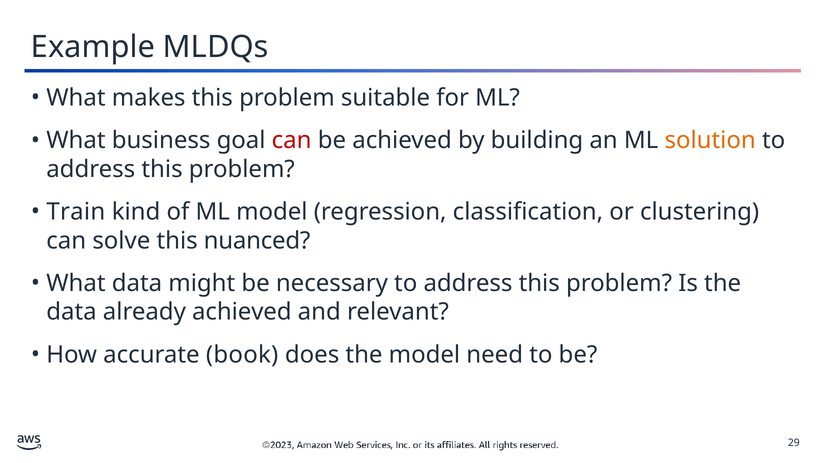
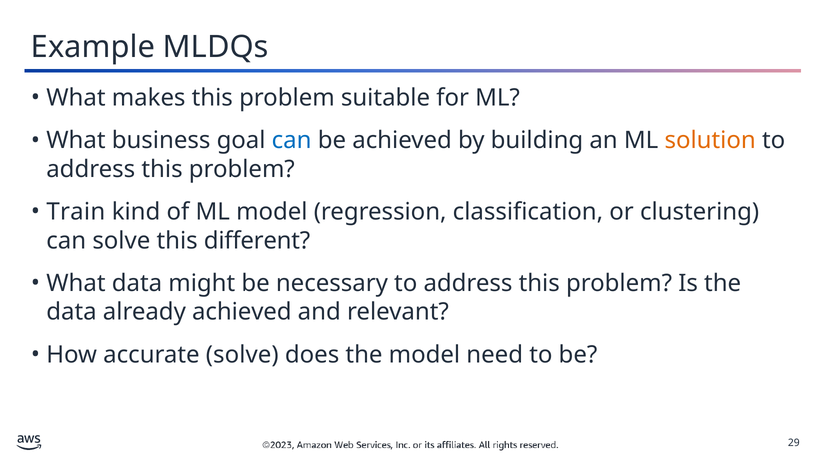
can at (292, 141) colour: red -> blue
nuanced: nuanced -> different
accurate book: book -> solve
